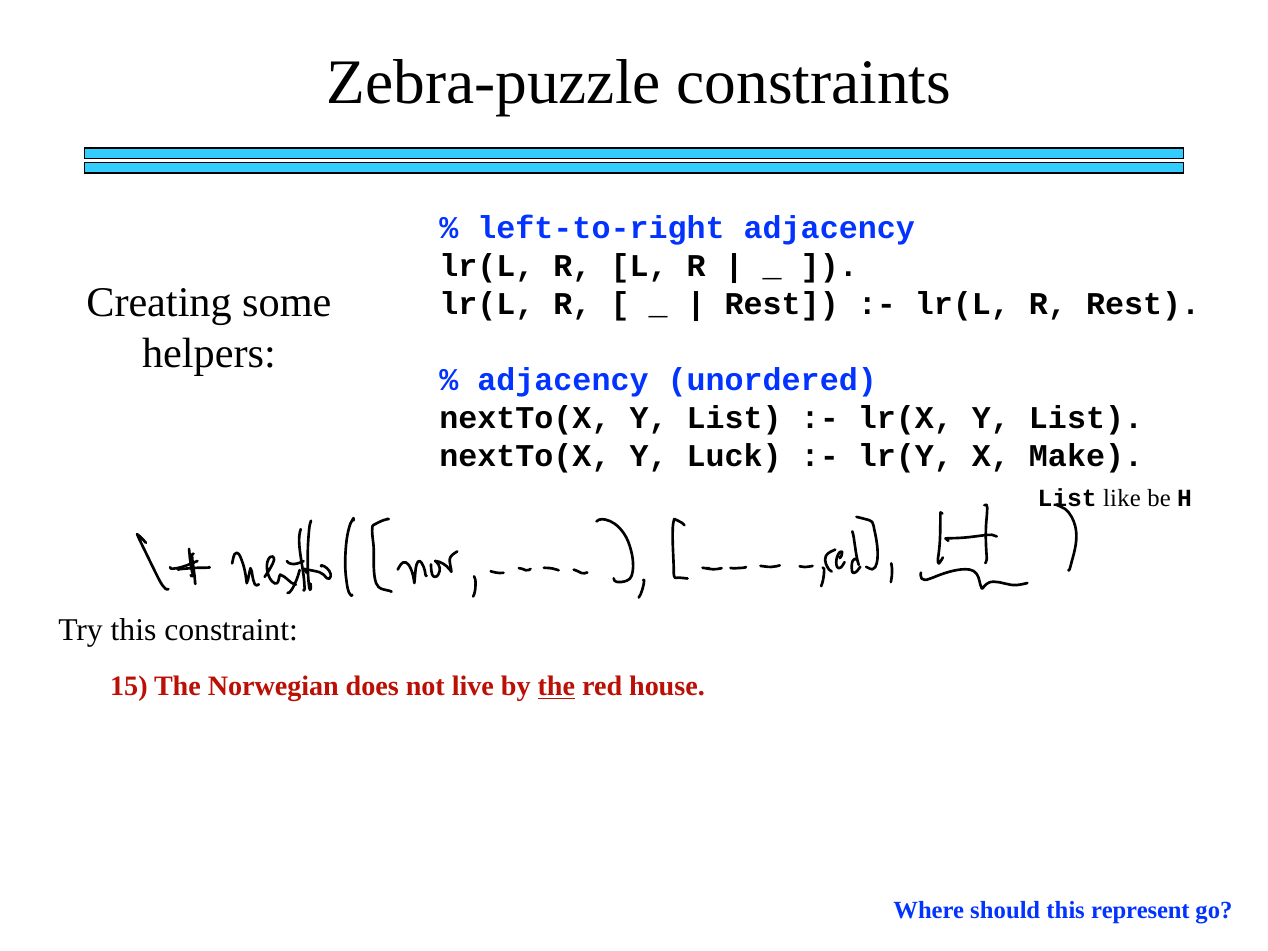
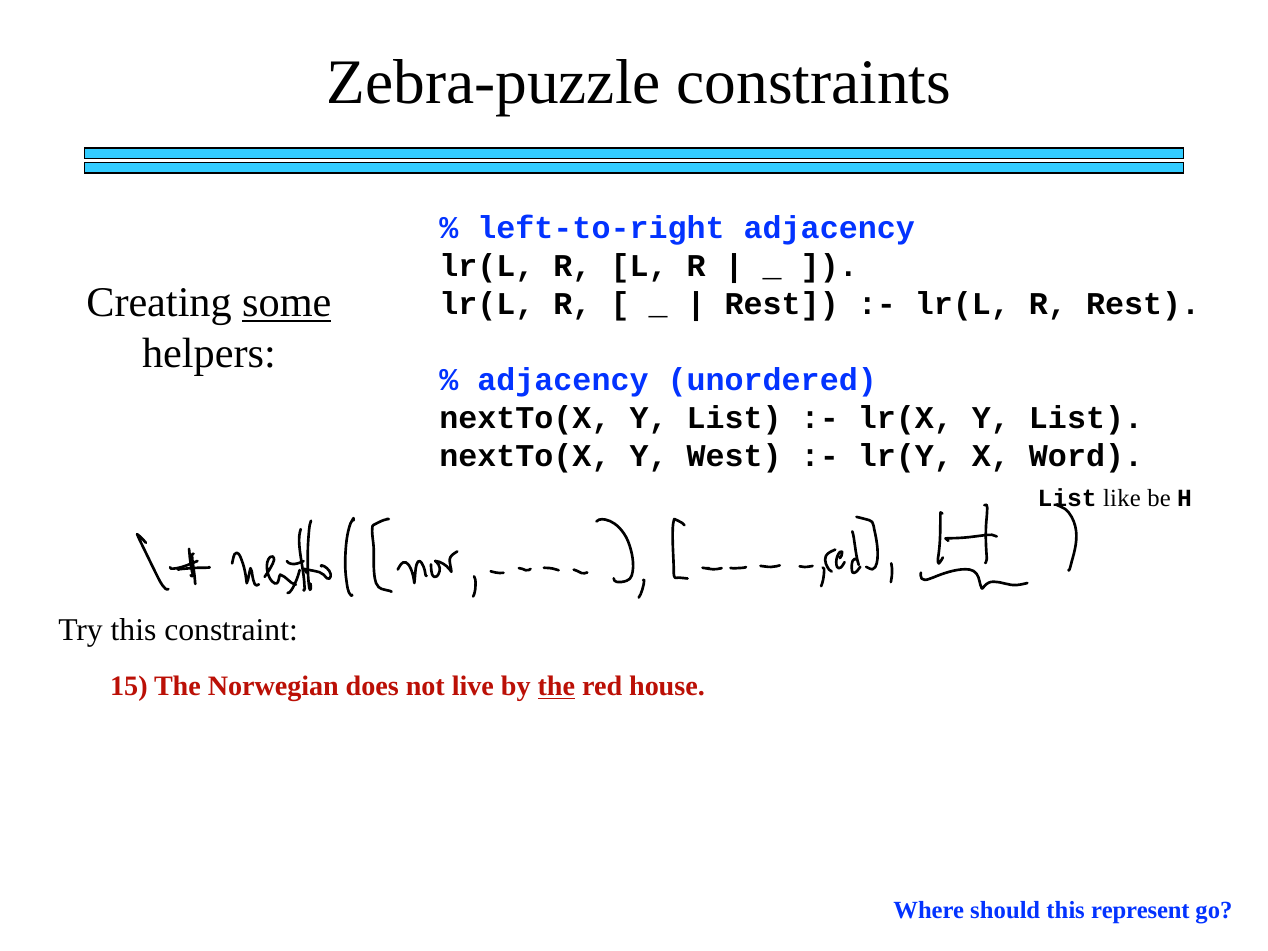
some underline: none -> present
Luck: Luck -> West
Make: Make -> Word
